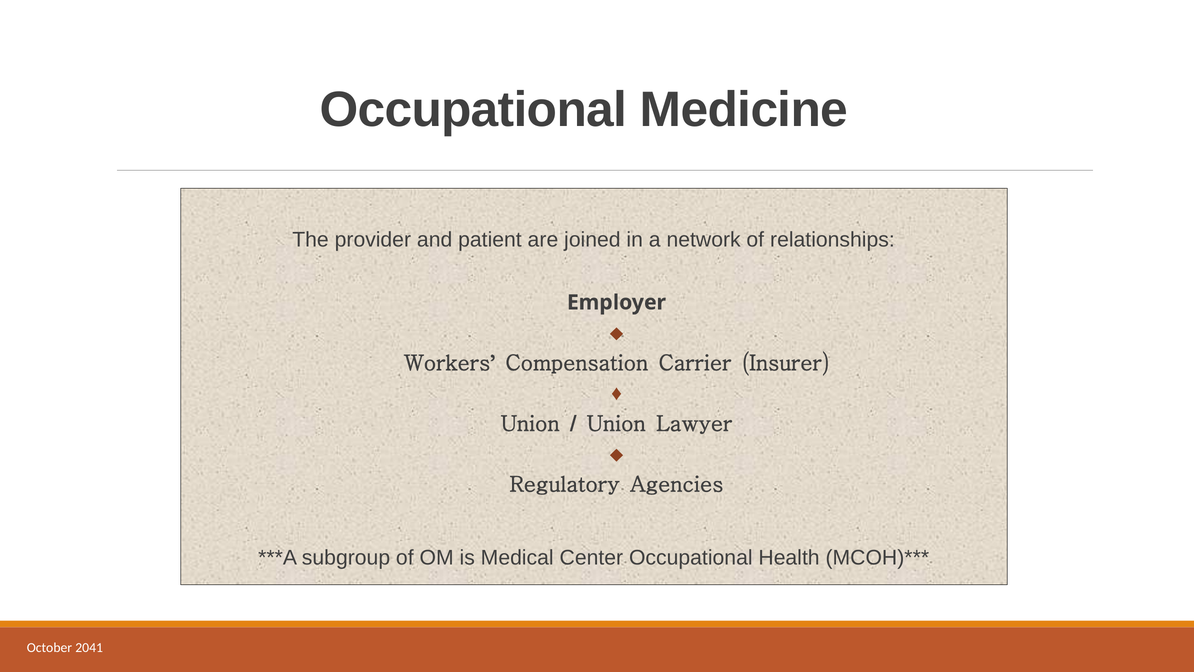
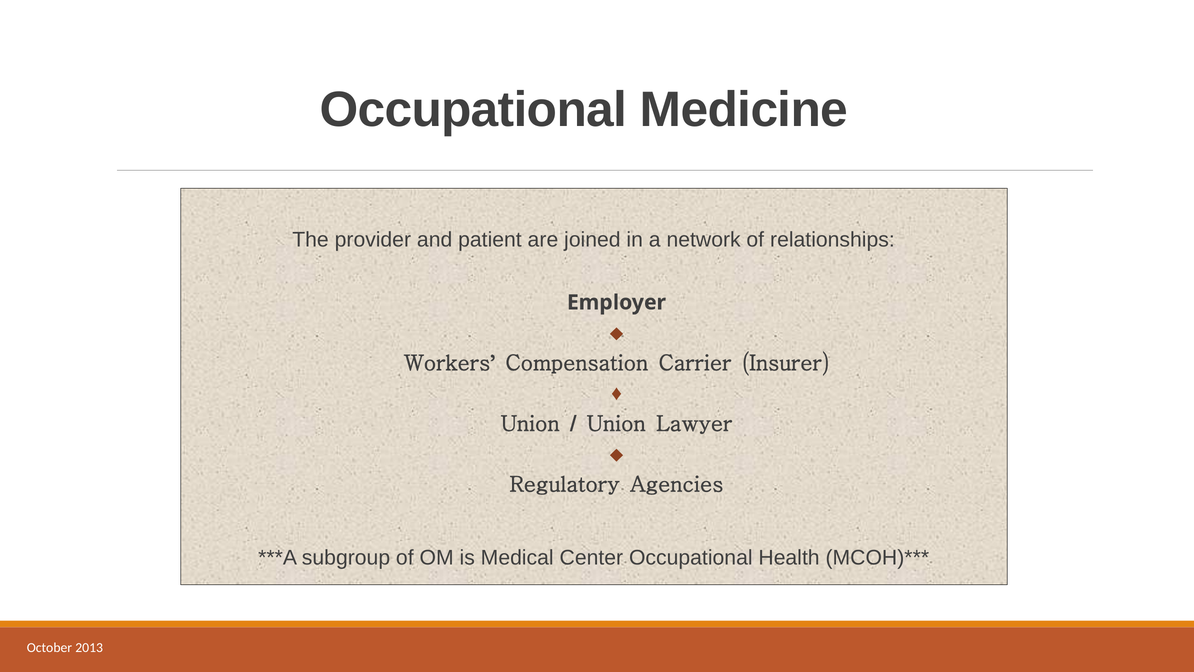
2041: 2041 -> 2013
